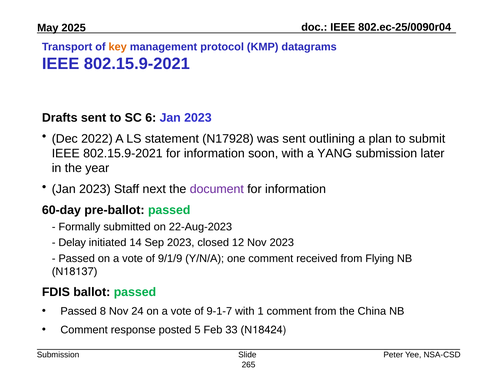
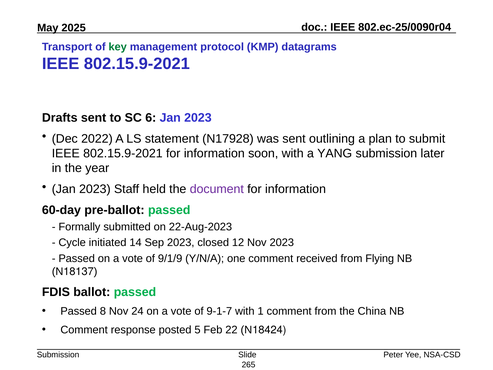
key colour: orange -> green
next: next -> held
Delay: Delay -> Cycle
33: 33 -> 22
